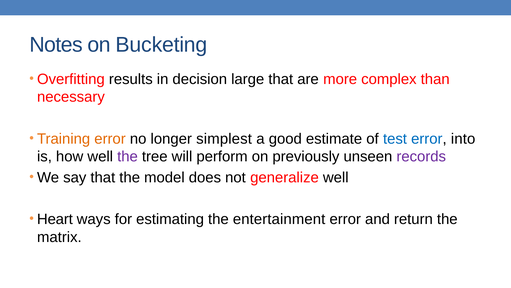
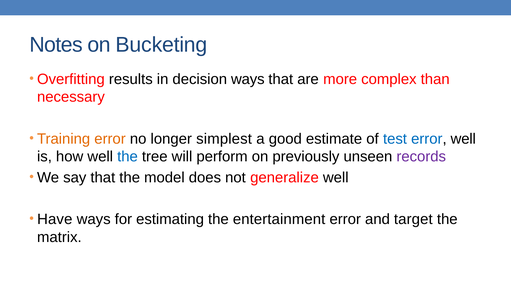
decision large: large -> ways
error into: into -> well
the at (128, 156) colour: purple -> blue
Heart: Heart -> Have
return: return -> target
